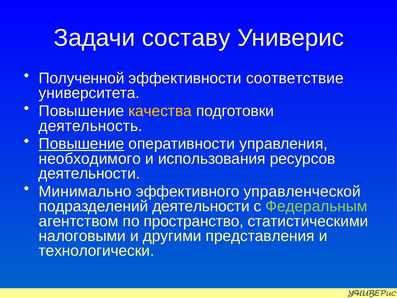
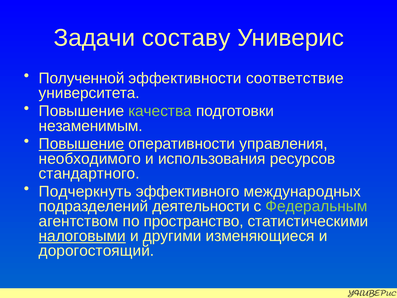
качества colour: yellow -> light green
деятельность: деятельность -> незаменимым
деятельности at (89, 173): деятельности -> стандартного
Минимально: Минимально -> Подчеркнуть
управленческой: управленческой -> международных
налоговыми underline: none -> present
представления: представления -> изменяющиеся
технологически: технологически -> дорогостоящий
